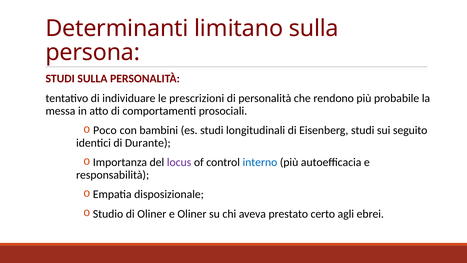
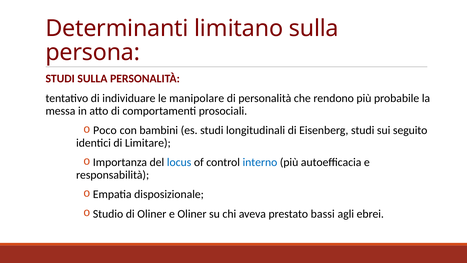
prescrizioni: prescrizioni -> manipolare
Durante: Durante -> Limitare
locus colour: purple -> blue
certo: certo -> bassi
